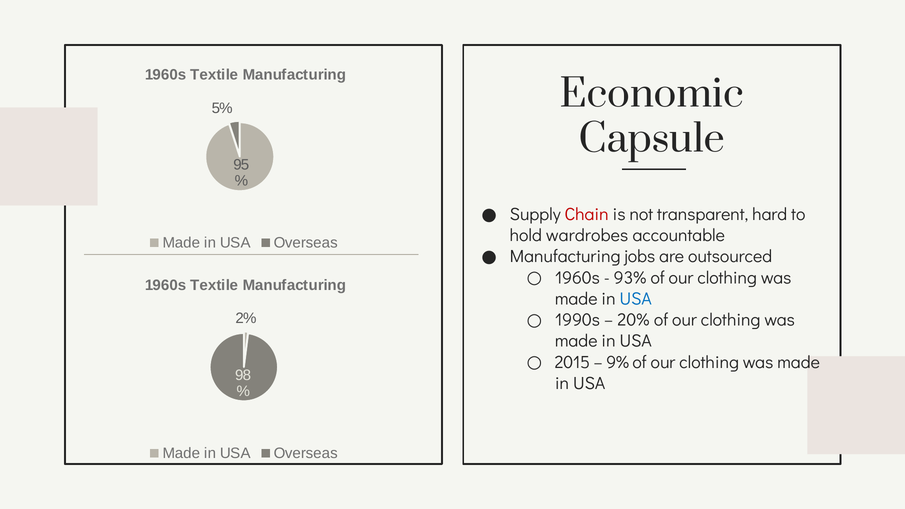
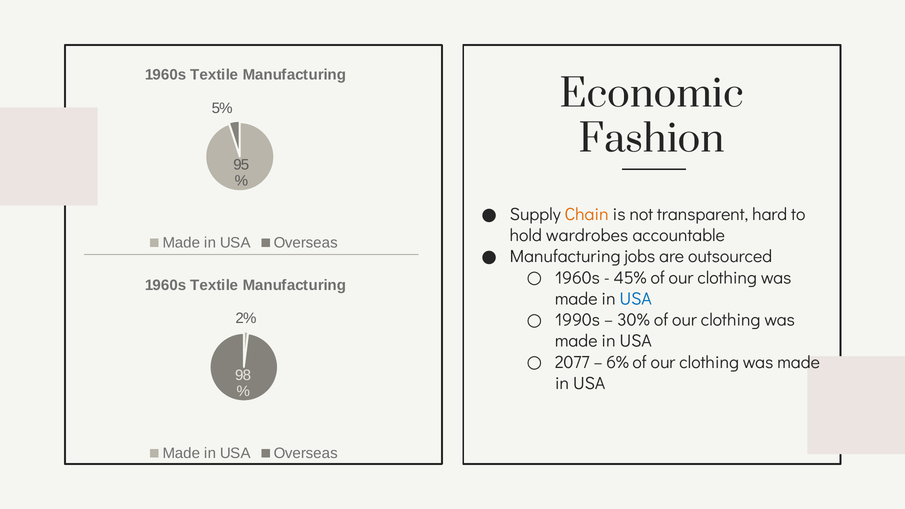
Capsule: Capsule -> Fashion
Chain colour: red -> orange
93%: 93% -> 45%
20%: 20% -> 30%
2015: 2015 -> 2077
9%: 9% -> 6%
